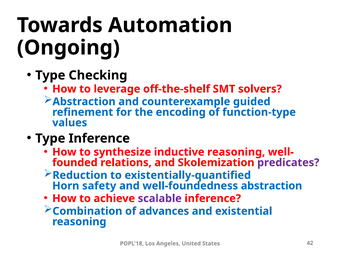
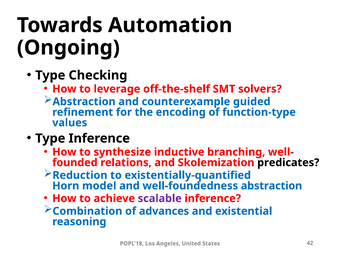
inductive reasoning: reasoning -> branching
predicates colour: purple -> black
safety: safety -> model
